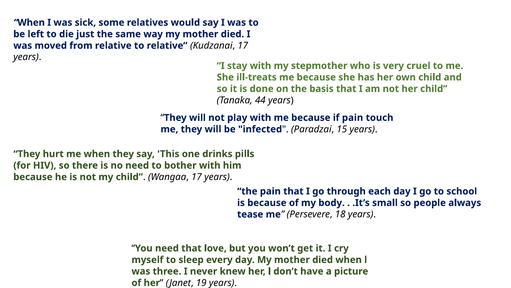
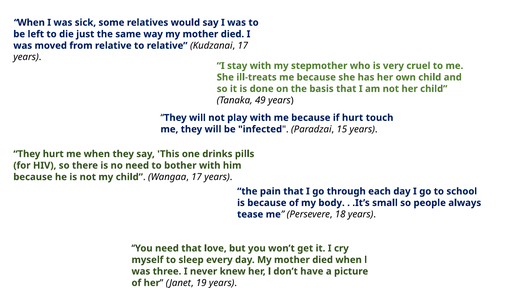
44: 44 -> 49
if pain: pain -> hurt
